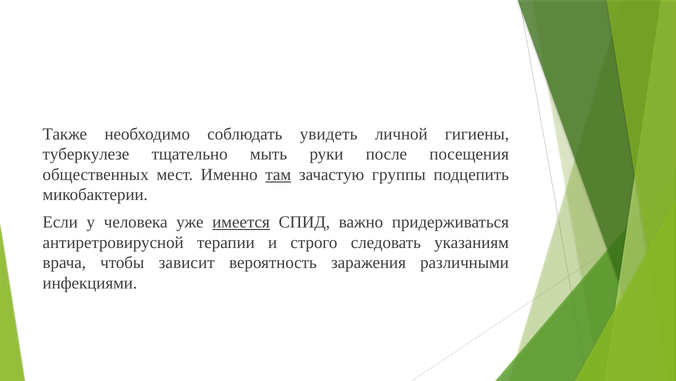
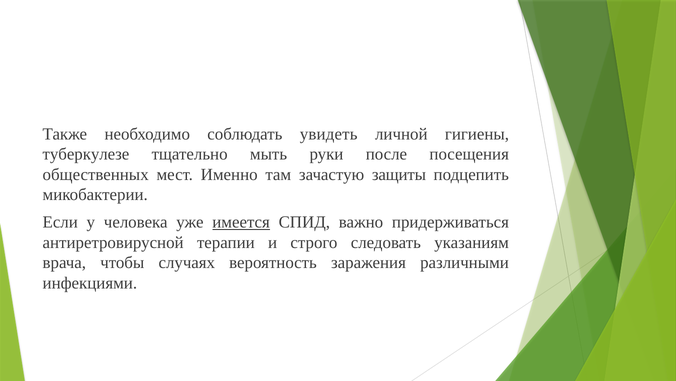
там underline: present -> none
группы: группы -> защиты
зависит: зависит -> случаях
